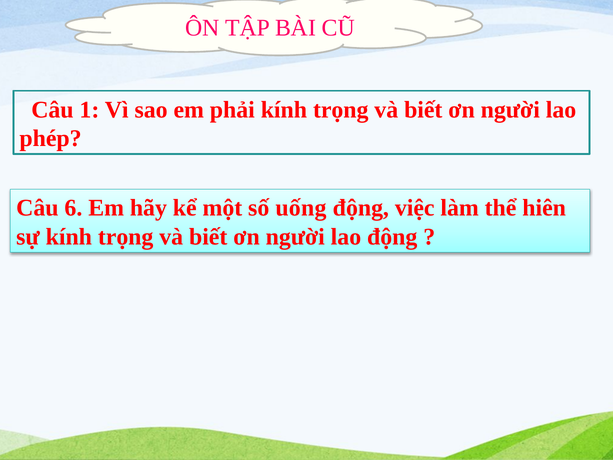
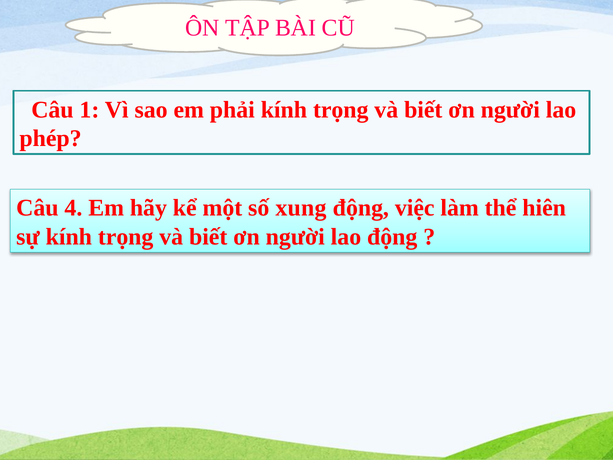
6: 6 -> 4
uống: uống -> xung
